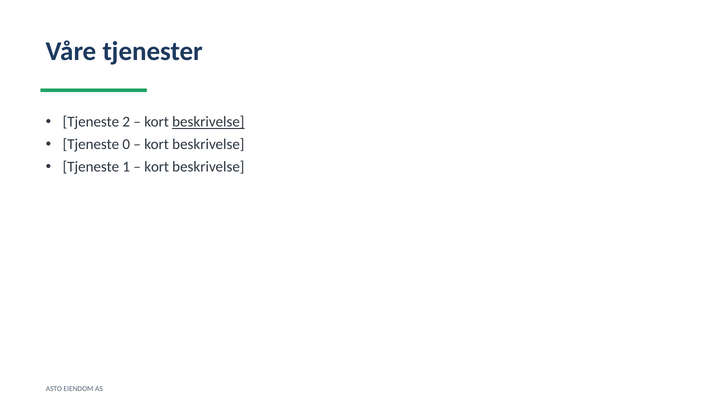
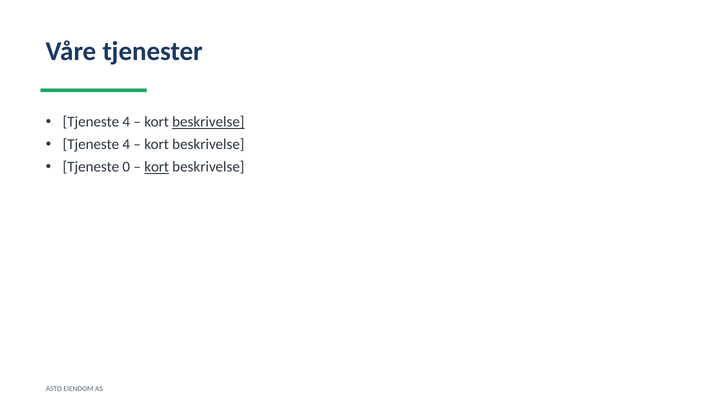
2 at (126, 122): 2 -> 4
0 at (126, 144): 0 -> 4
1: 1 -> 0
kort at (157, 167) underline: none -> present
